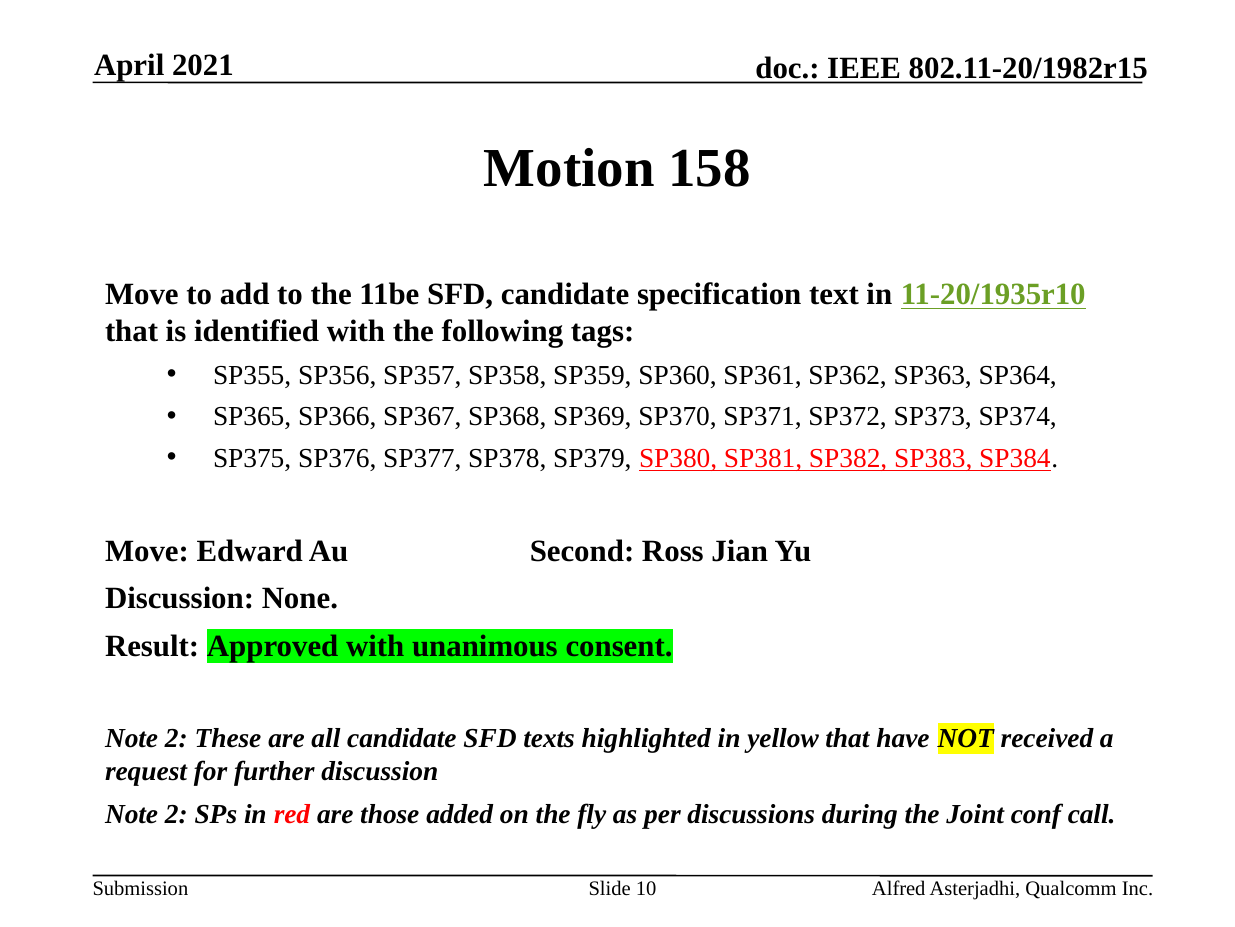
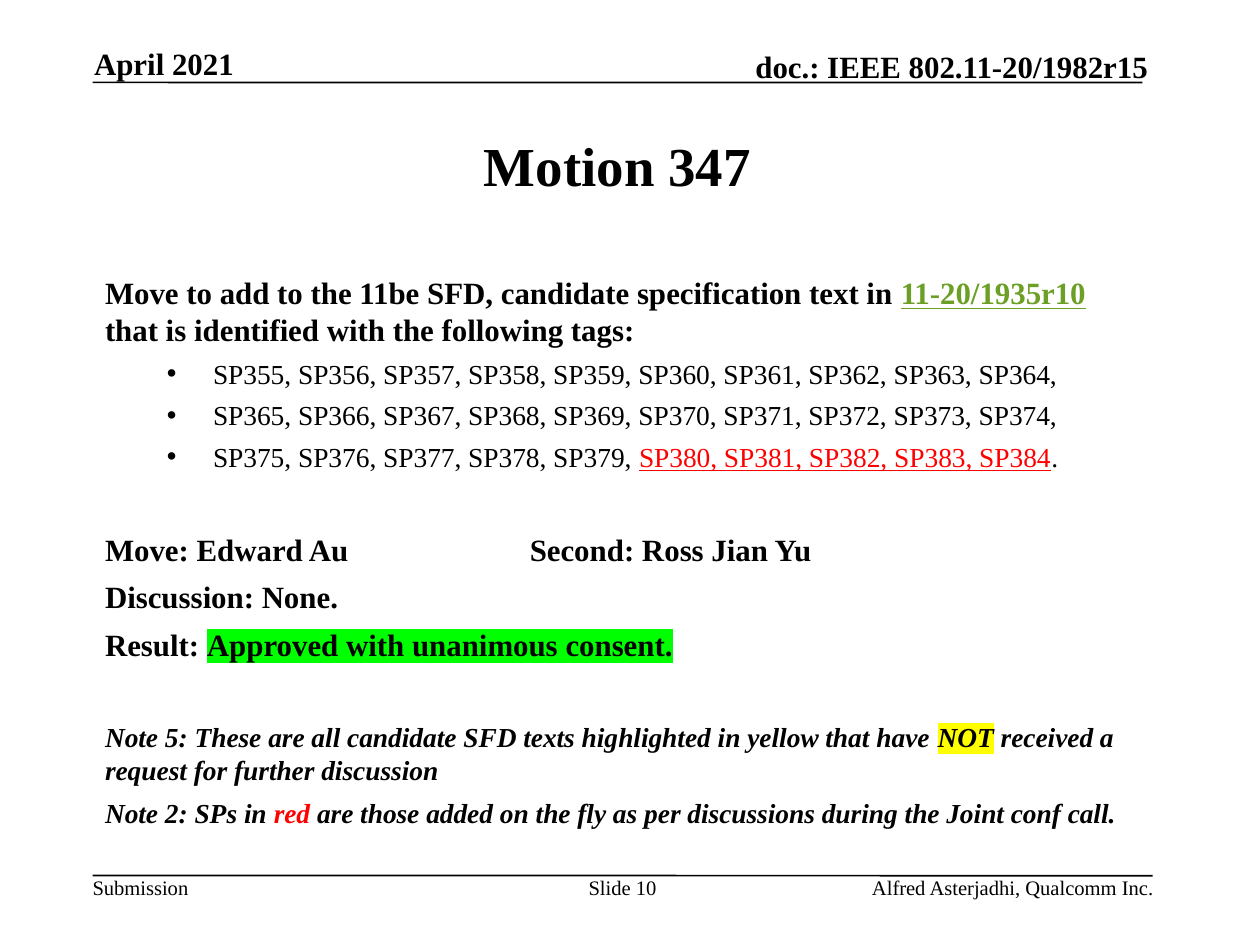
158: 158 -> 347
2 at (176, 738): 2 -> 5
